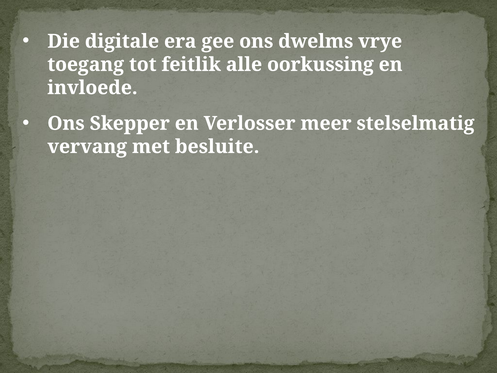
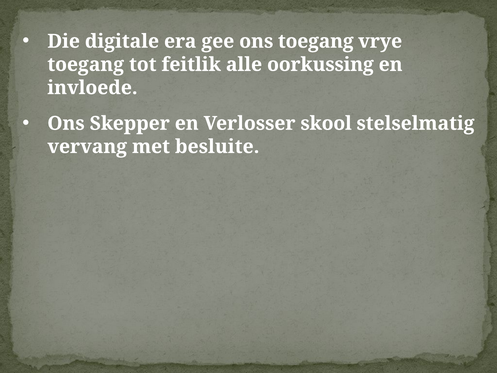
ons dwelms: dwelms -> toegang
meer: meer -> skool
